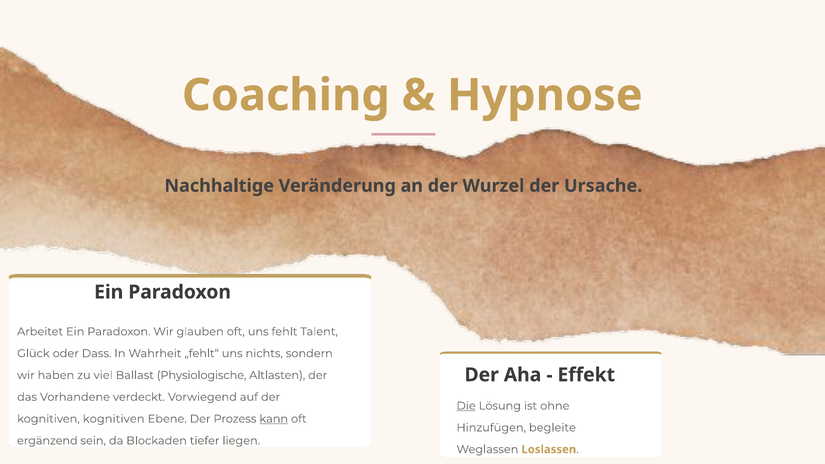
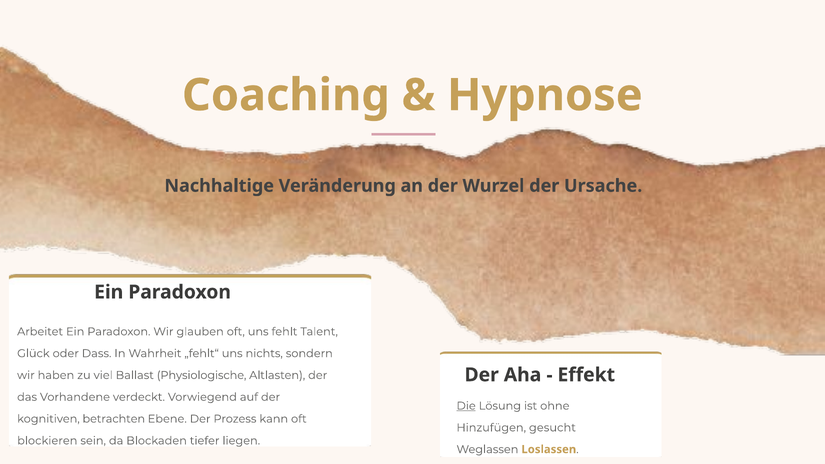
kognitiven kognitiven: kognitiven -> betrachten
kann underline: present -> none
begleite: begleite -> gesucht
ergänzend: ergänzend -> blockieren
